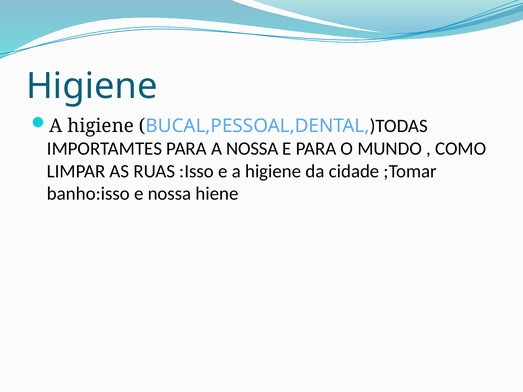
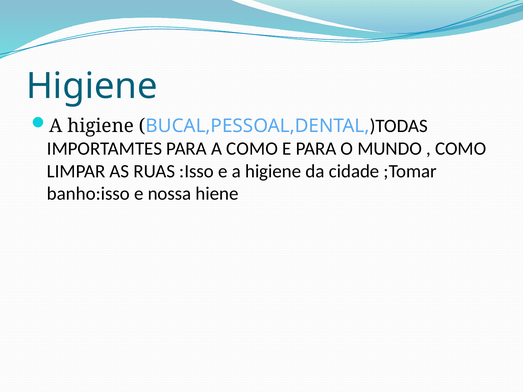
A NOSSA: NOSSA -> COMO
